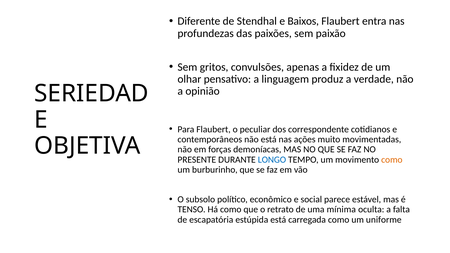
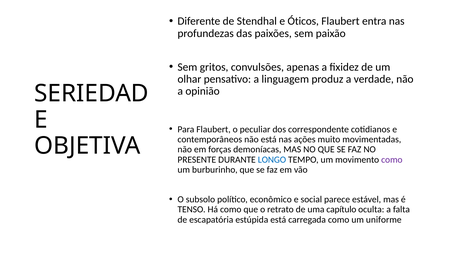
Baixos: Baixos -> Óticos
como at (392, 160) colour: orange -> purple
mínima: mínima -> capítulo
